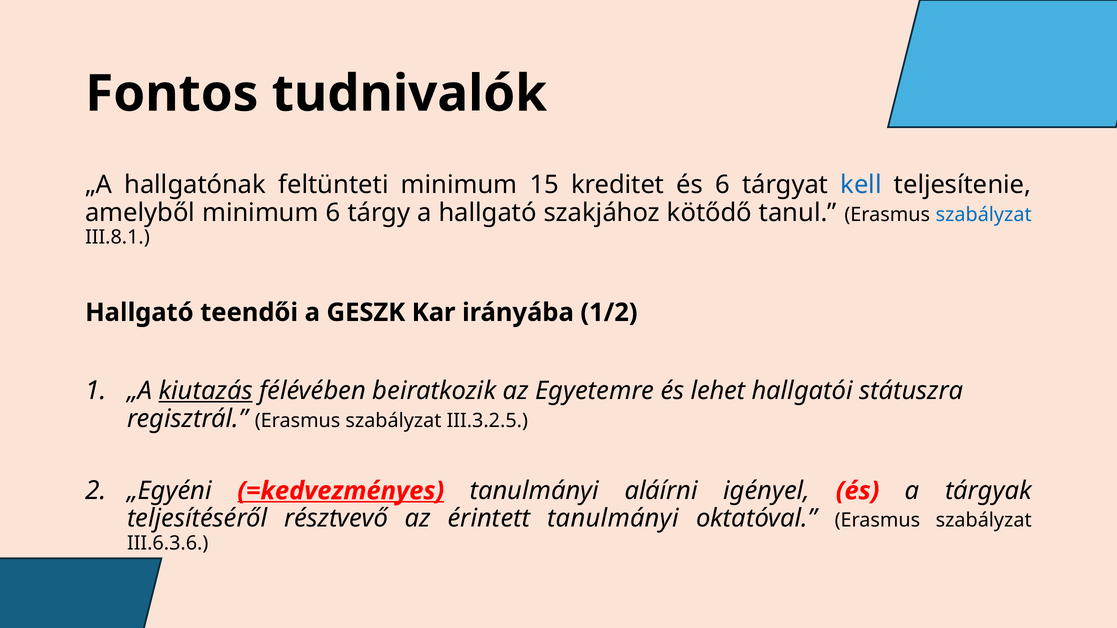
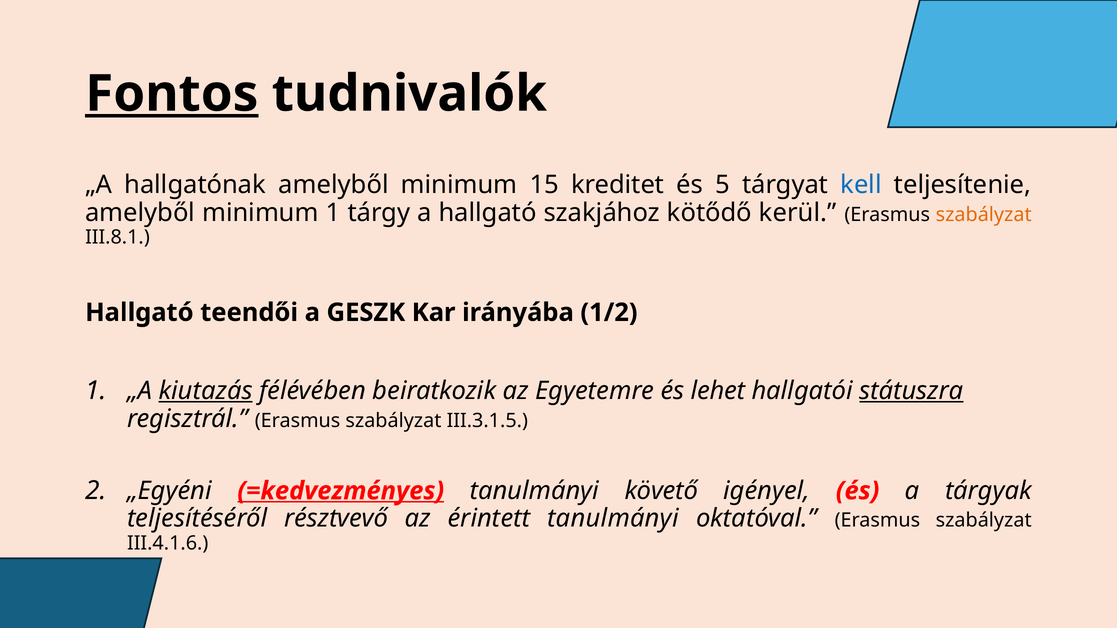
Fontos underline: none -> present
hallgatónak feltünteti: feltünteti -> amelyből
és 6: 6 -> 5
minimum 6: 6 -> 1
tanul: tanul -> kerül
szabályzat at (984, 215) colour: blue -> orange
státuszra underline: none -> present
III.3.2.5: III.3.2.5 -> III.3.1.5
aláírni: aláírni -> követő
III.6.3.6: III.6.3.6 -> III.4.1.6
